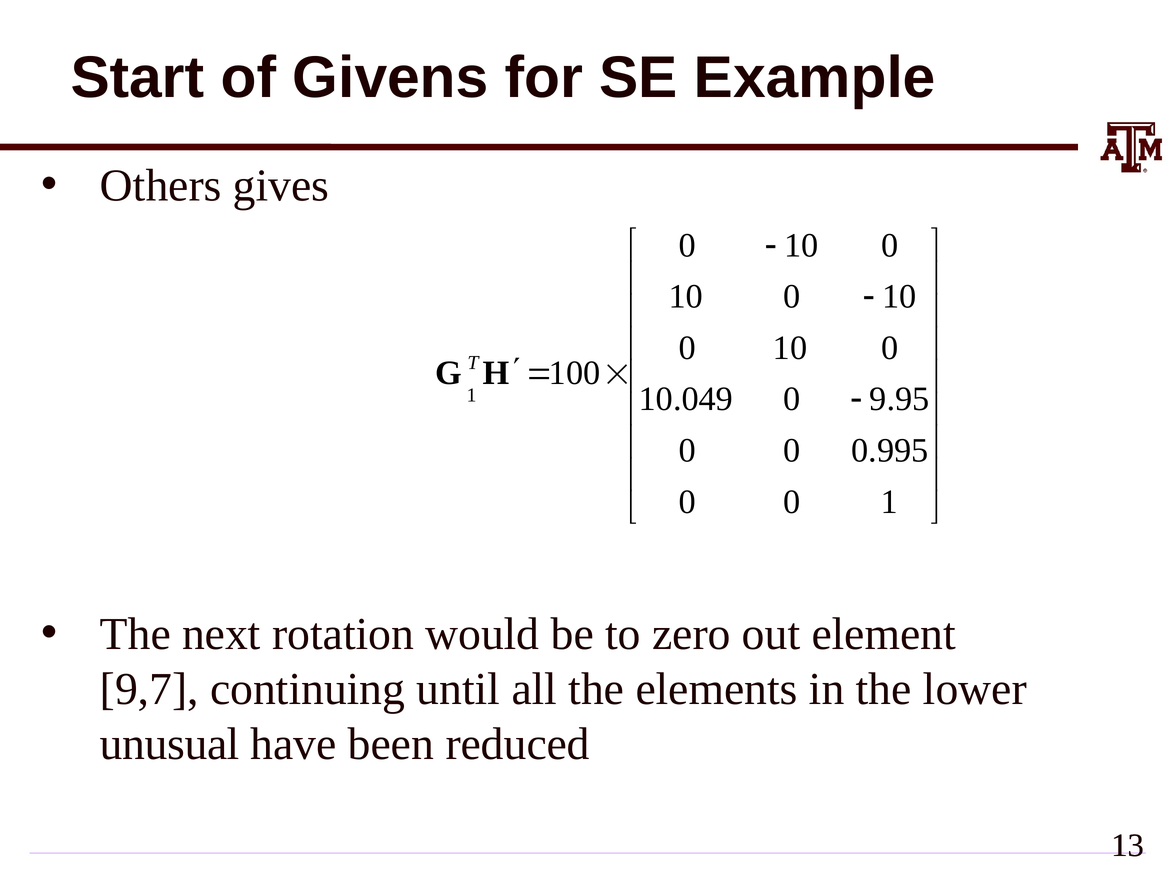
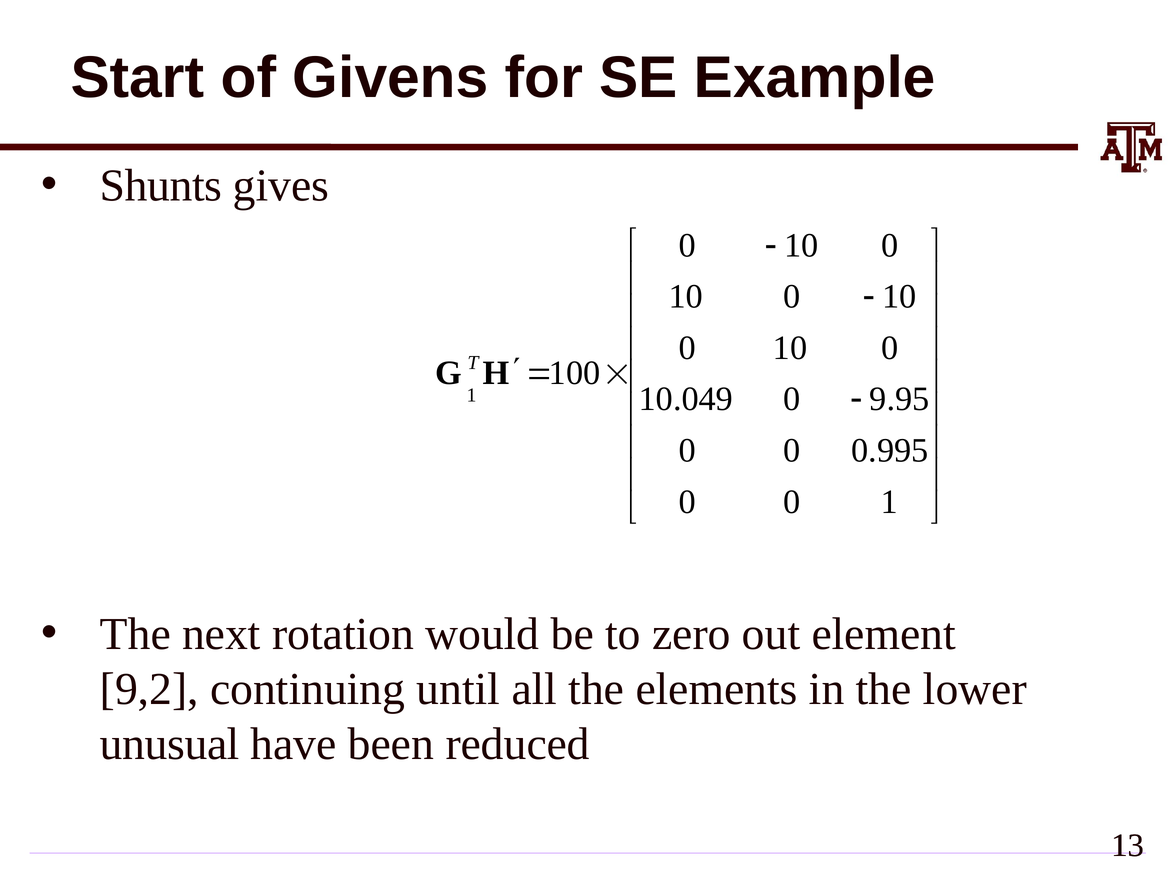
Others: Others -> Shunts
9,7: 9,7 -> 9,2
